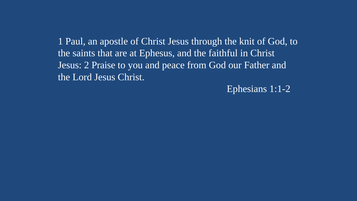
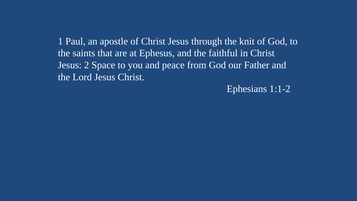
Praise: Praise -> Space
